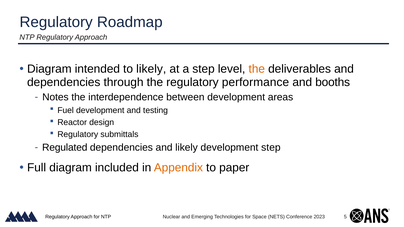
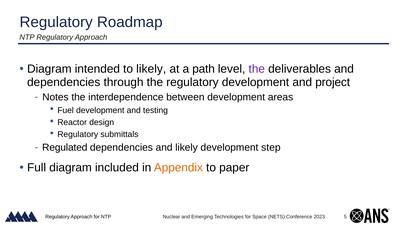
a step: step -> path
the at (257, 69) colour: orange -> purple
regulatory performance: performance -> development
booths: booths -> project
